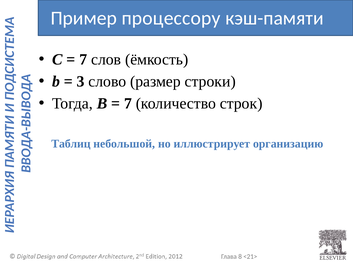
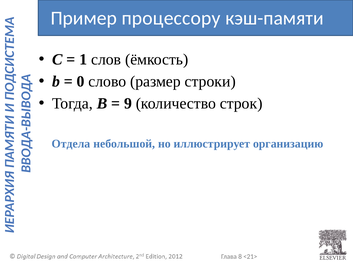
7 at (83, 59): 7 -> 1
3: 3 -> 0
7 at (128, 103): 7 -> 9
Таблиц: Таблиц -> Отдела
